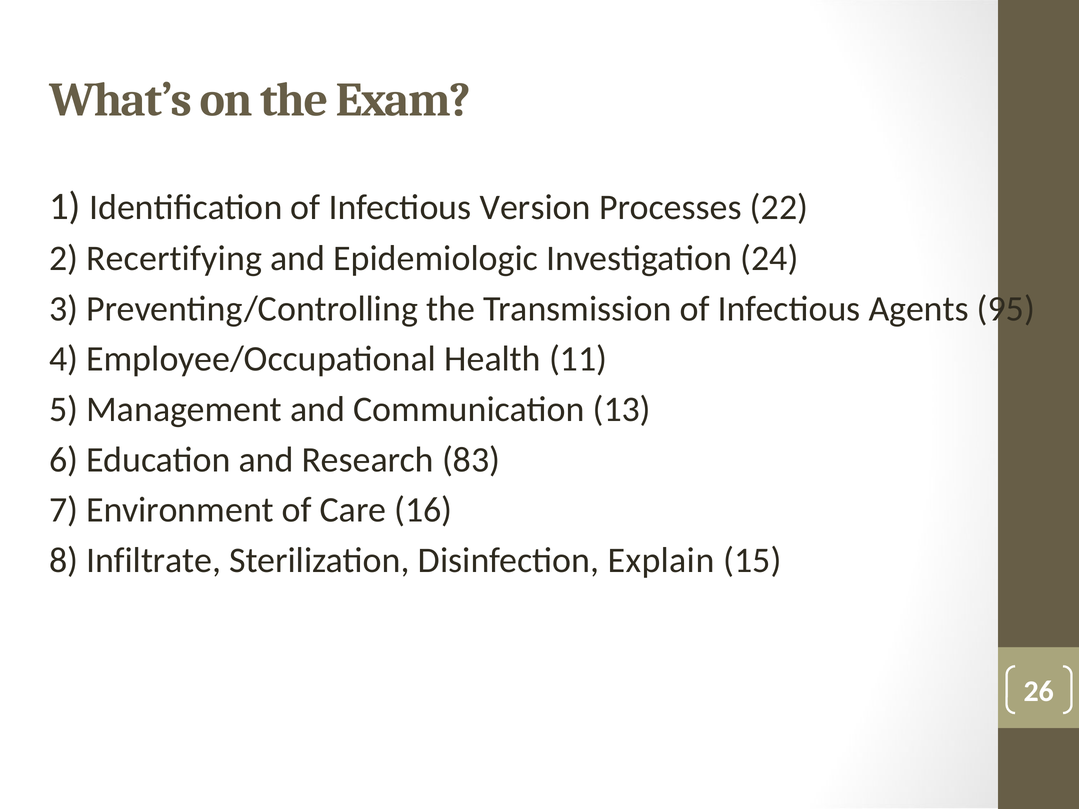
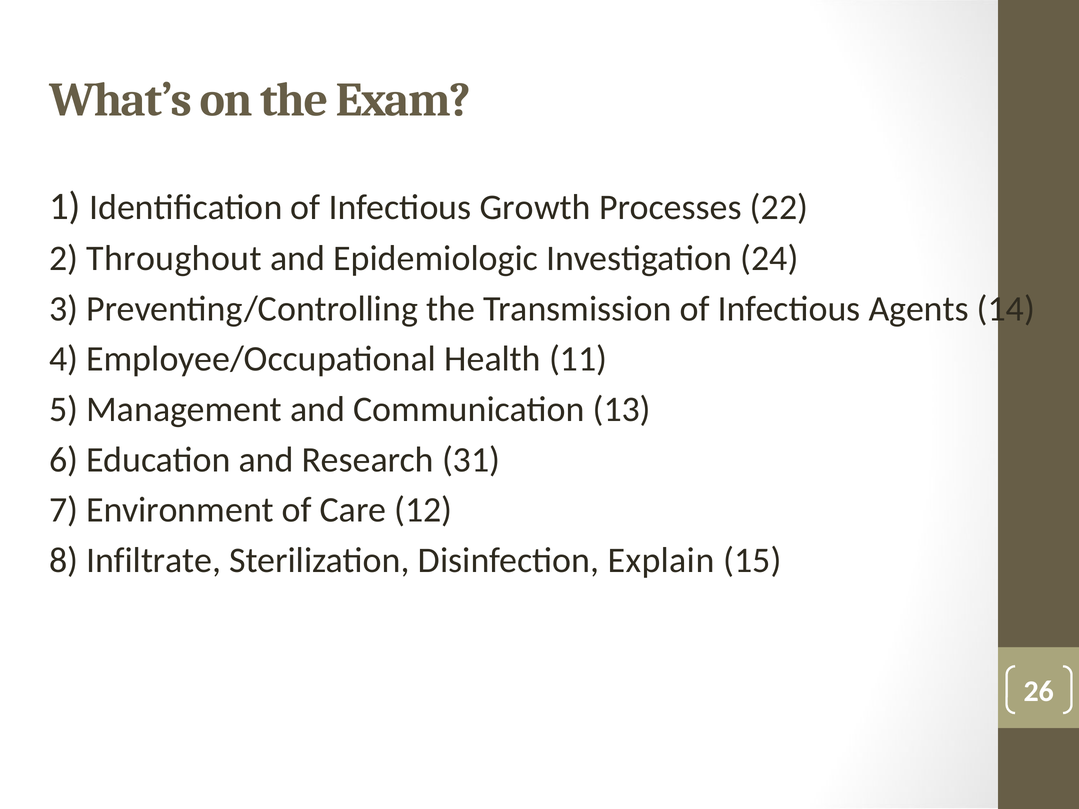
Version: Version -> Growth
Recertifying: Recertifying -> Throughout
95: 95 -> 14
83: 83 -> 31
16: 16 -> 12
